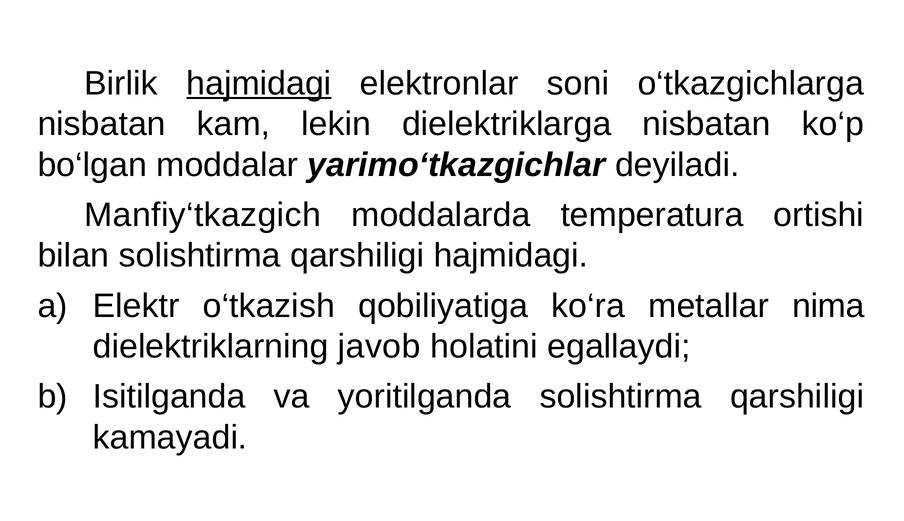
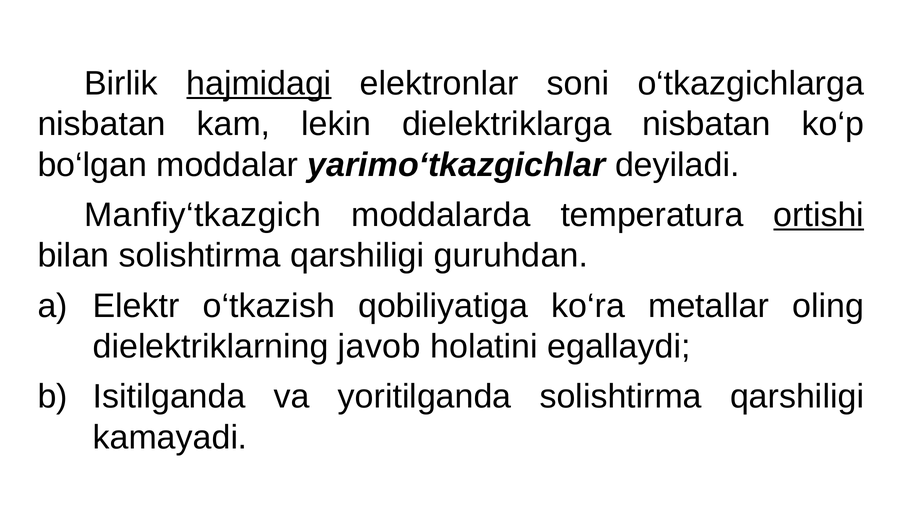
ortishi underline: none -> present
qarshiligi hajmidagi: hajmidagi -> guruhdan
nima: nima -> oling
